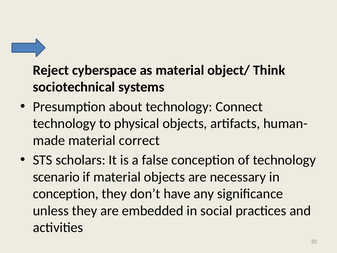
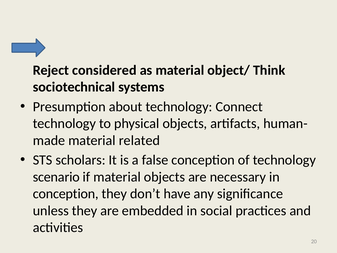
cyberspace: cyberspace -> considered
correct: correct -> related
